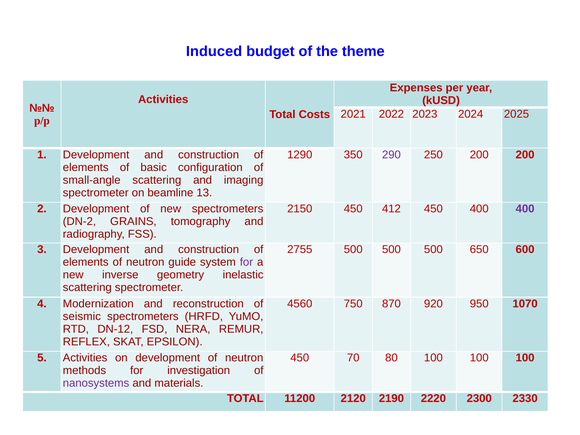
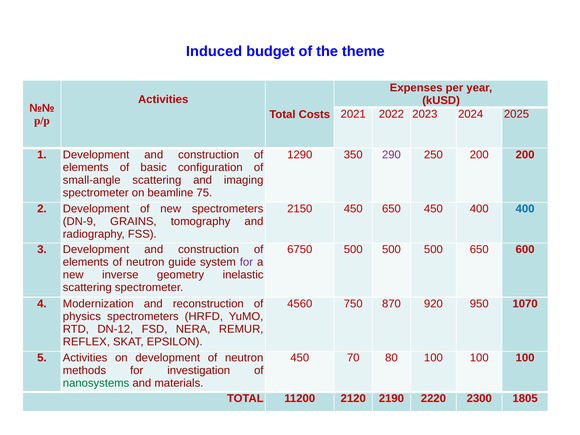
13: 13 -> 75
450 412: 412 -> 650
400 at (525, 209) colour: purple -> blue
DN-2: DN-2 -> DN-9
2755: 2755 -> 6750
seismic: seismic -> physics
nanosystems colour: purple -> green
2330: 2330 -> 1805
